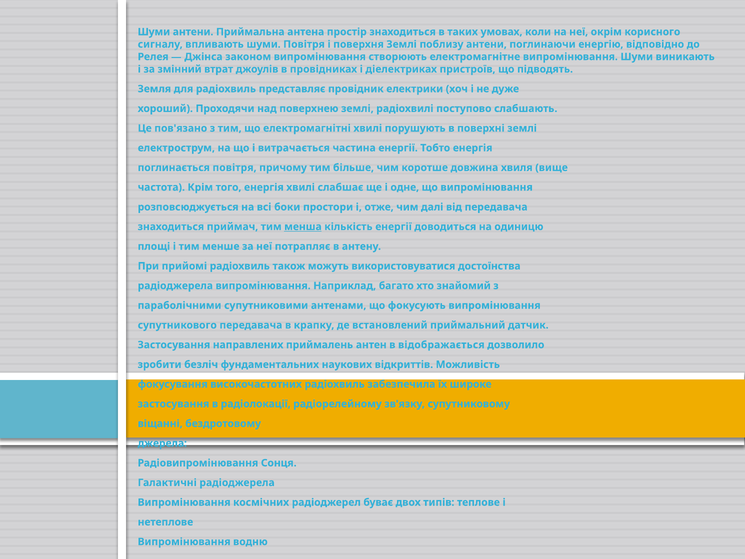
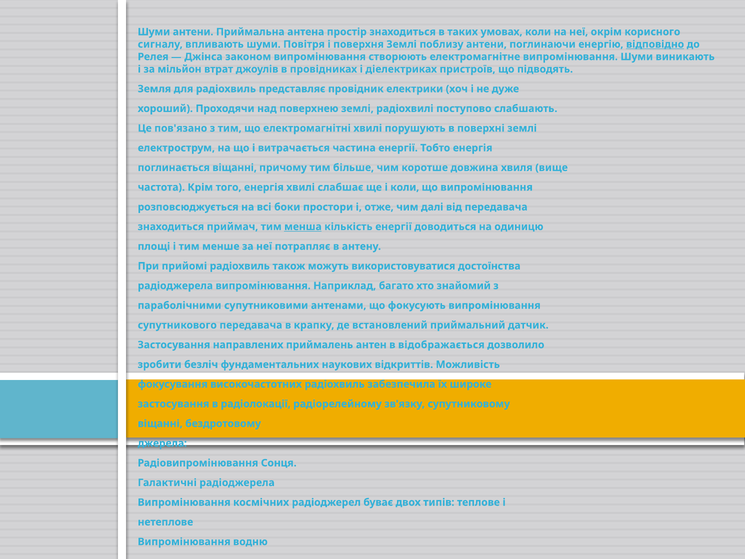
відповідно underline: none -> present
змінний: змінний -> мільйон
поглинається повітря: повітря -> віщанні
і одне: одне -> коли
